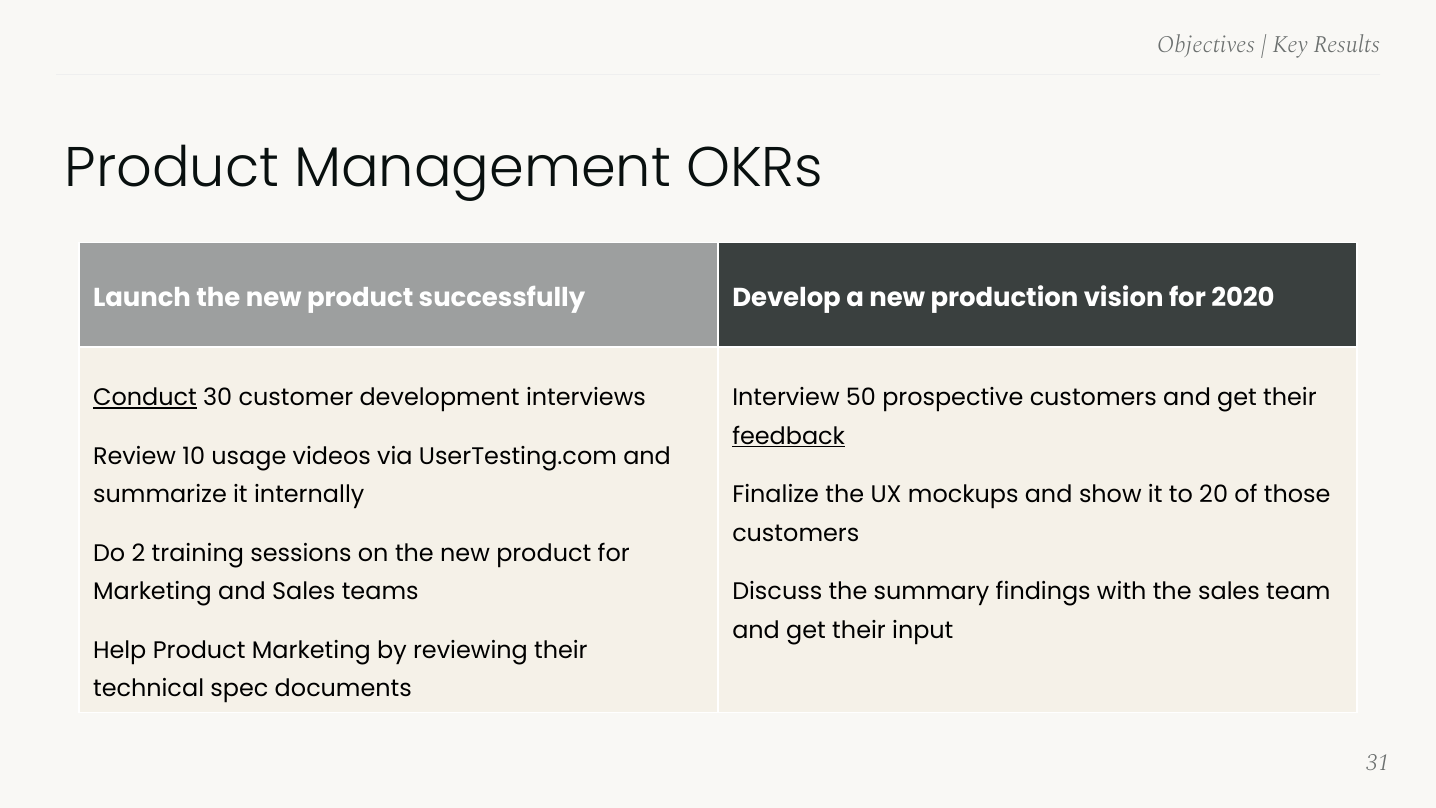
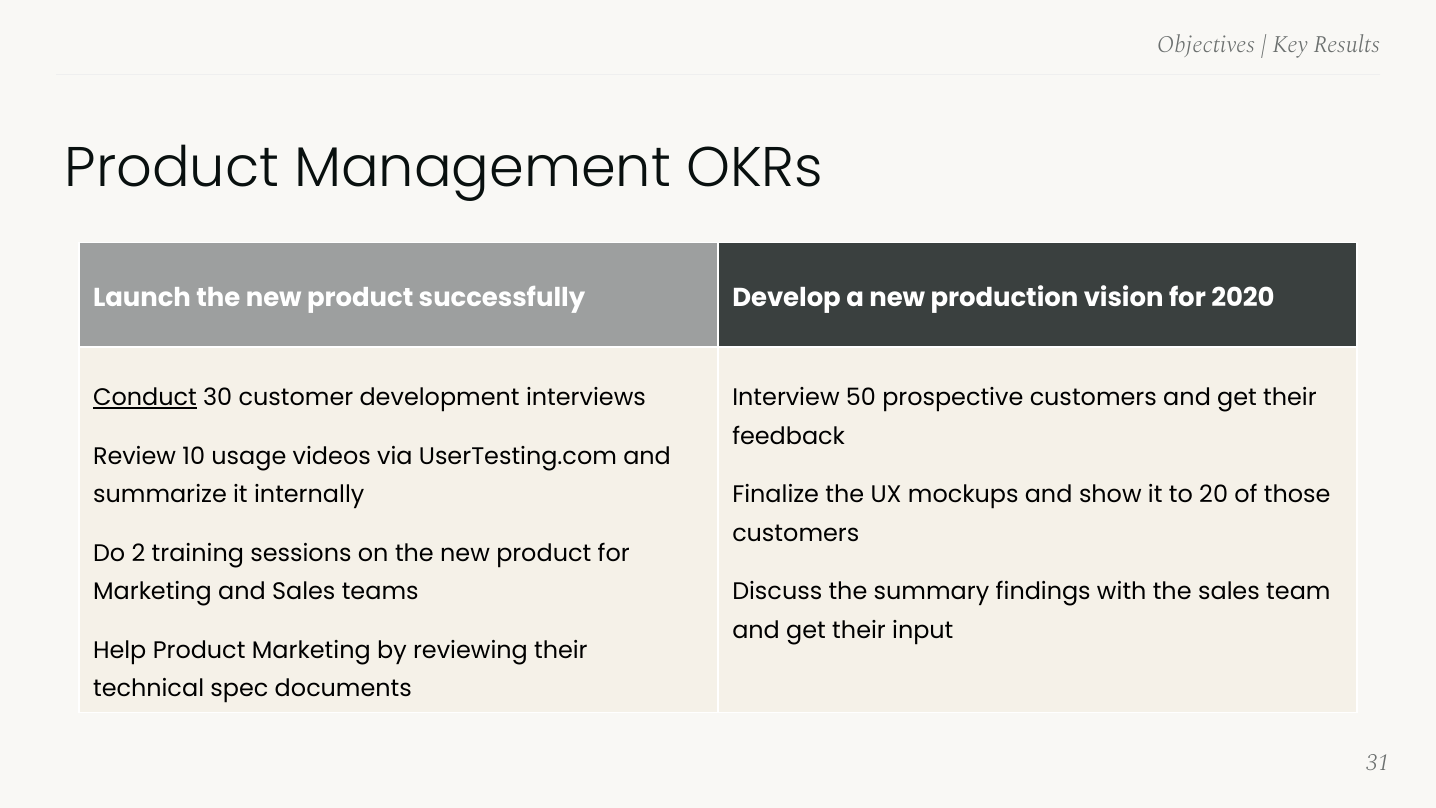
feedback underline: present -> none
